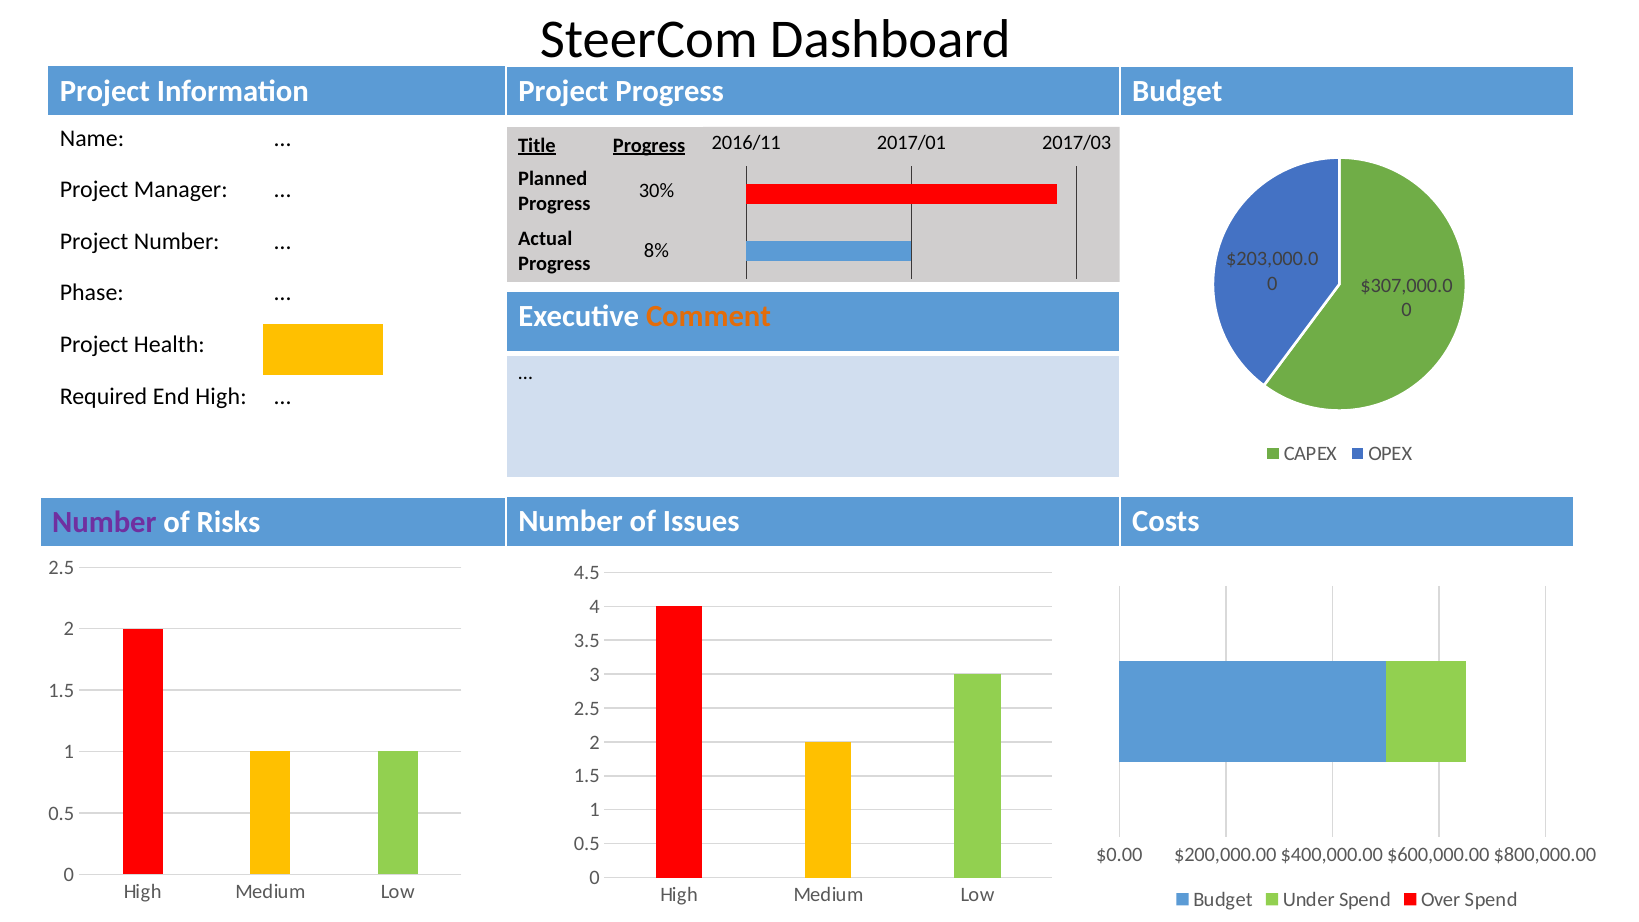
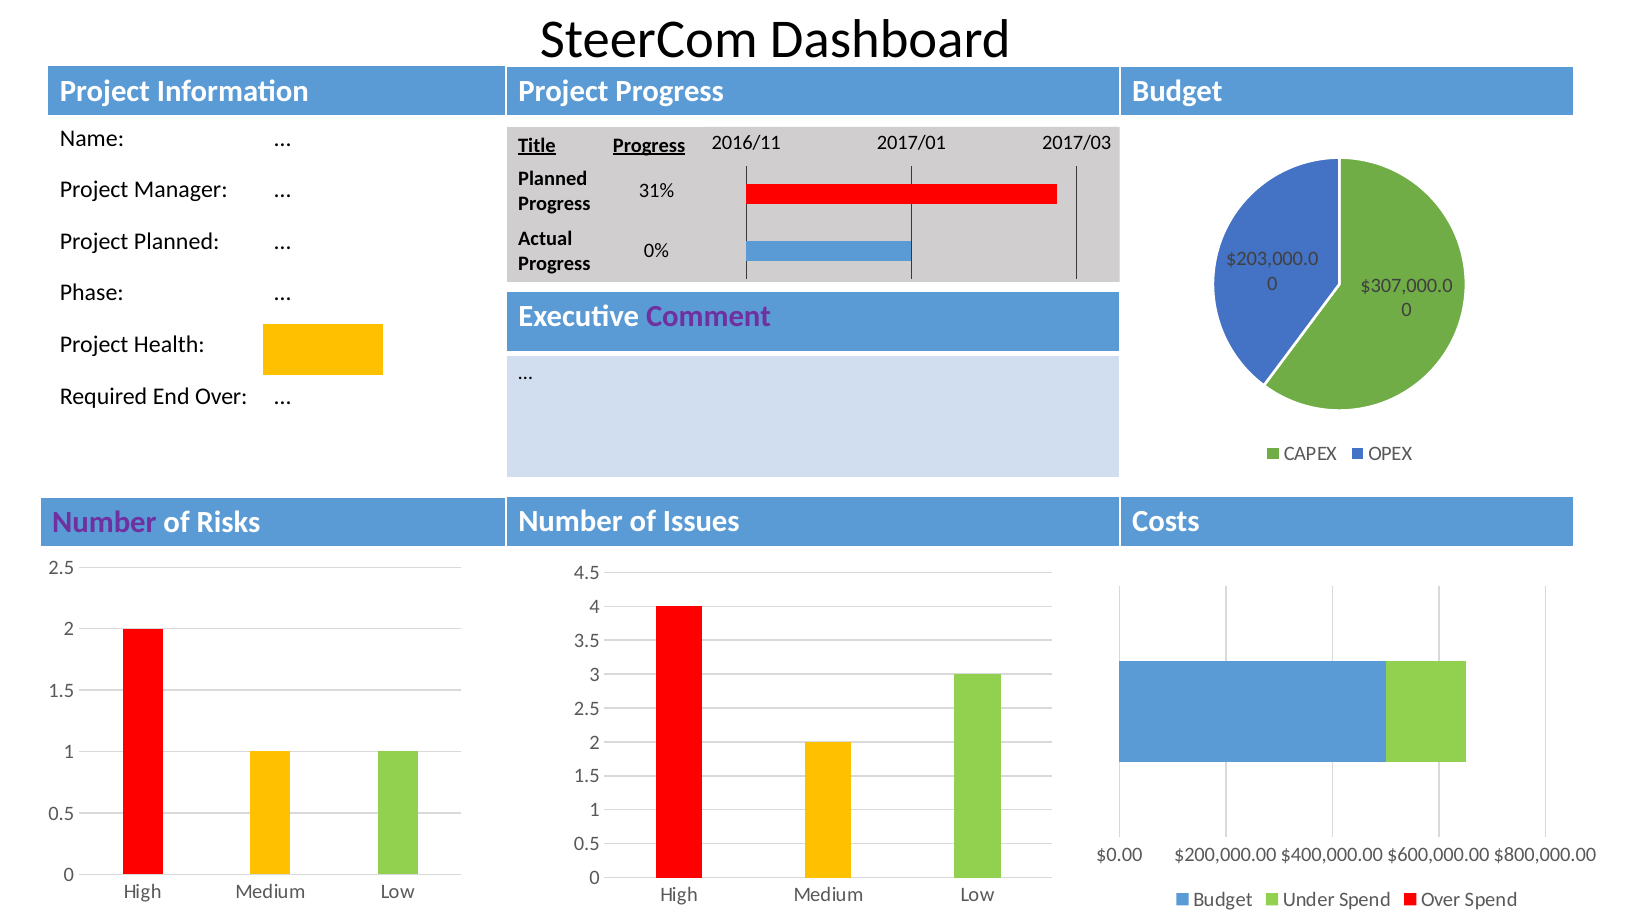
30%: 30% -> 31%
Project Number: Number -> Planned
8%: 8% -> 0%
Comment colour: orange -> purple
End High: High -> Over
